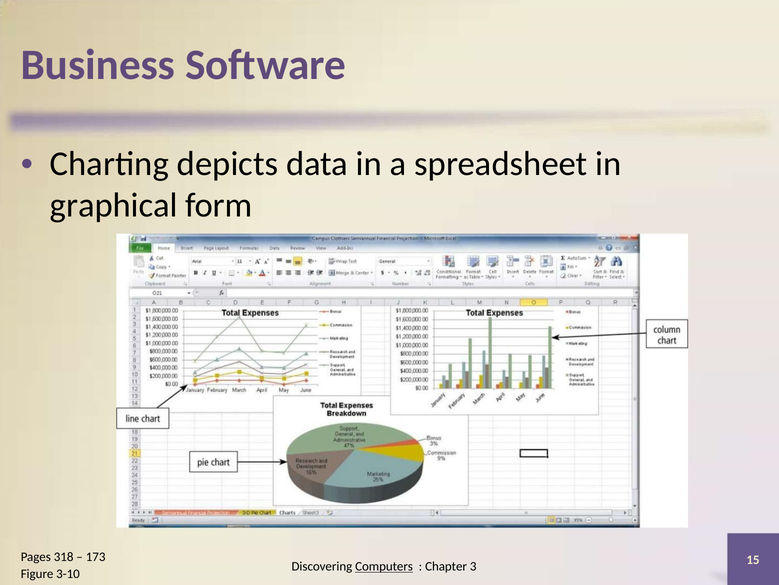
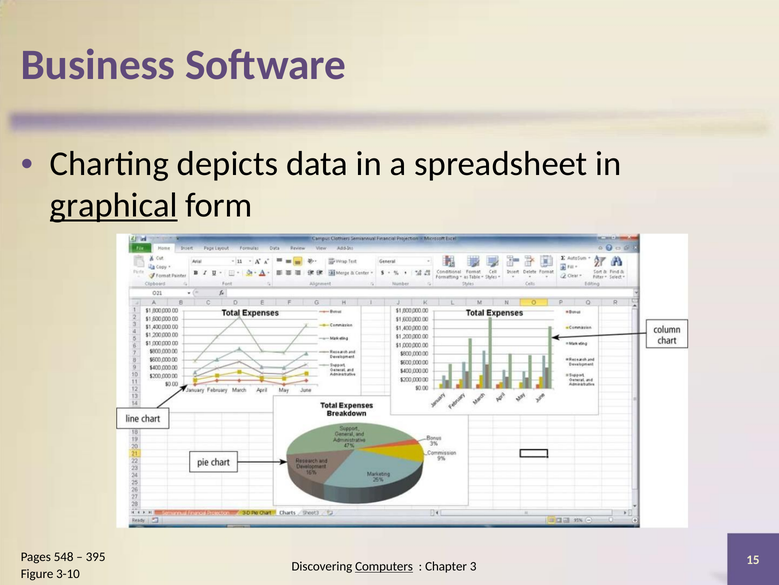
graphical underline: none -> present
318: 318 -> 548
173: 173 -> 395
